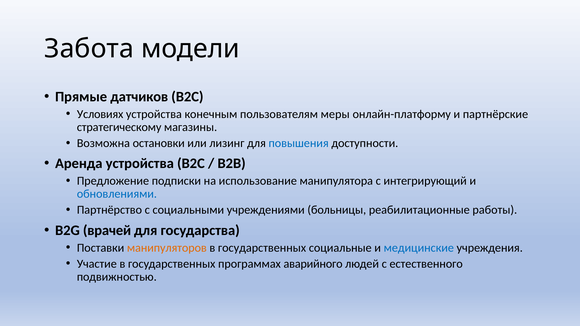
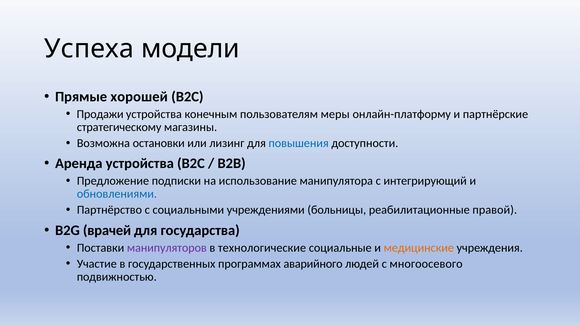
Забота: Забота -> Успеха
датчиков: датчиков -> хорошей
Условиях: Условиях -> Продажи
работы: работы -> правой
манипуляторов colour: orange -> purple
государственных at (262, 248): государственных -> технологические
медицинские colour: blue -> orange
естественного: естественного -> многоосевого
